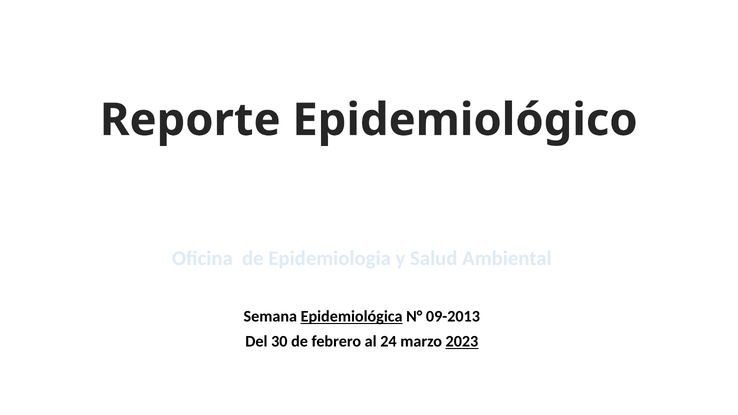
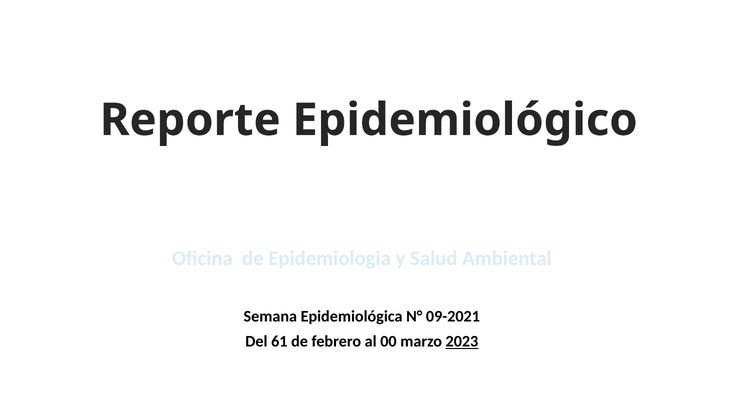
Epidemiológica underline: present -> none
09-2013: 09-2013 -> 09-2021
30: 30 -> 61
24: 24 -> 00
